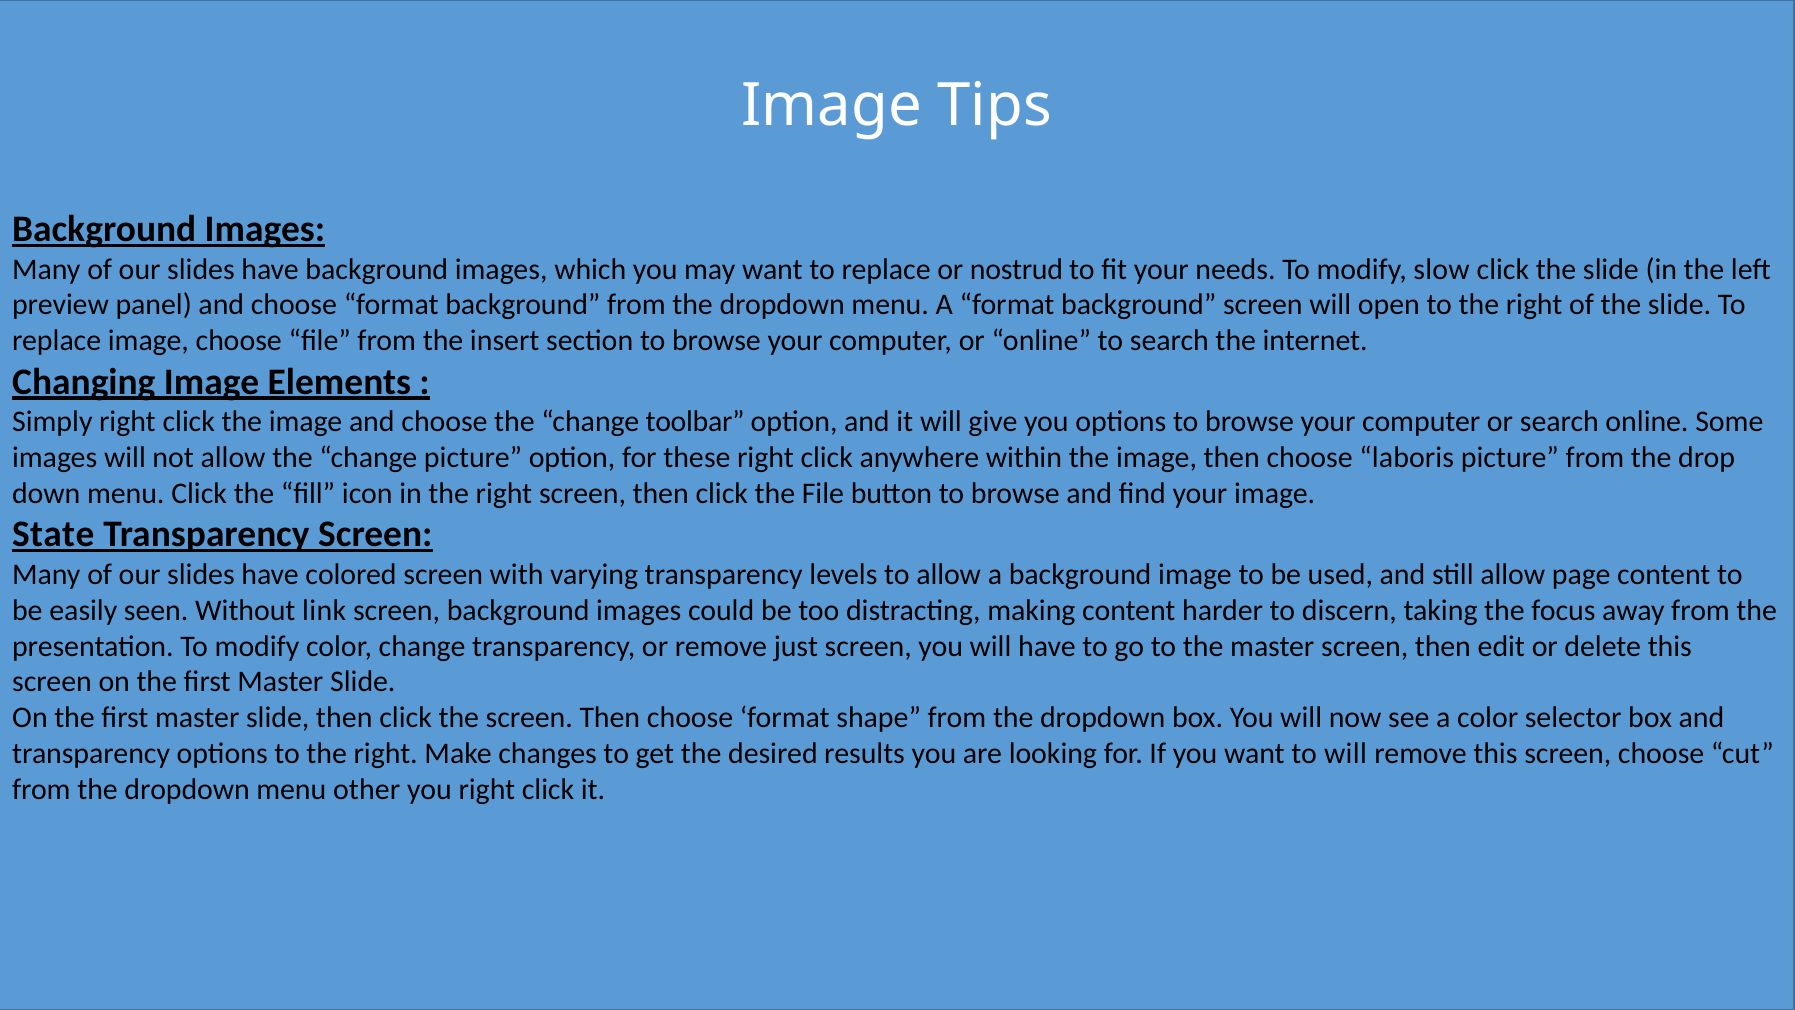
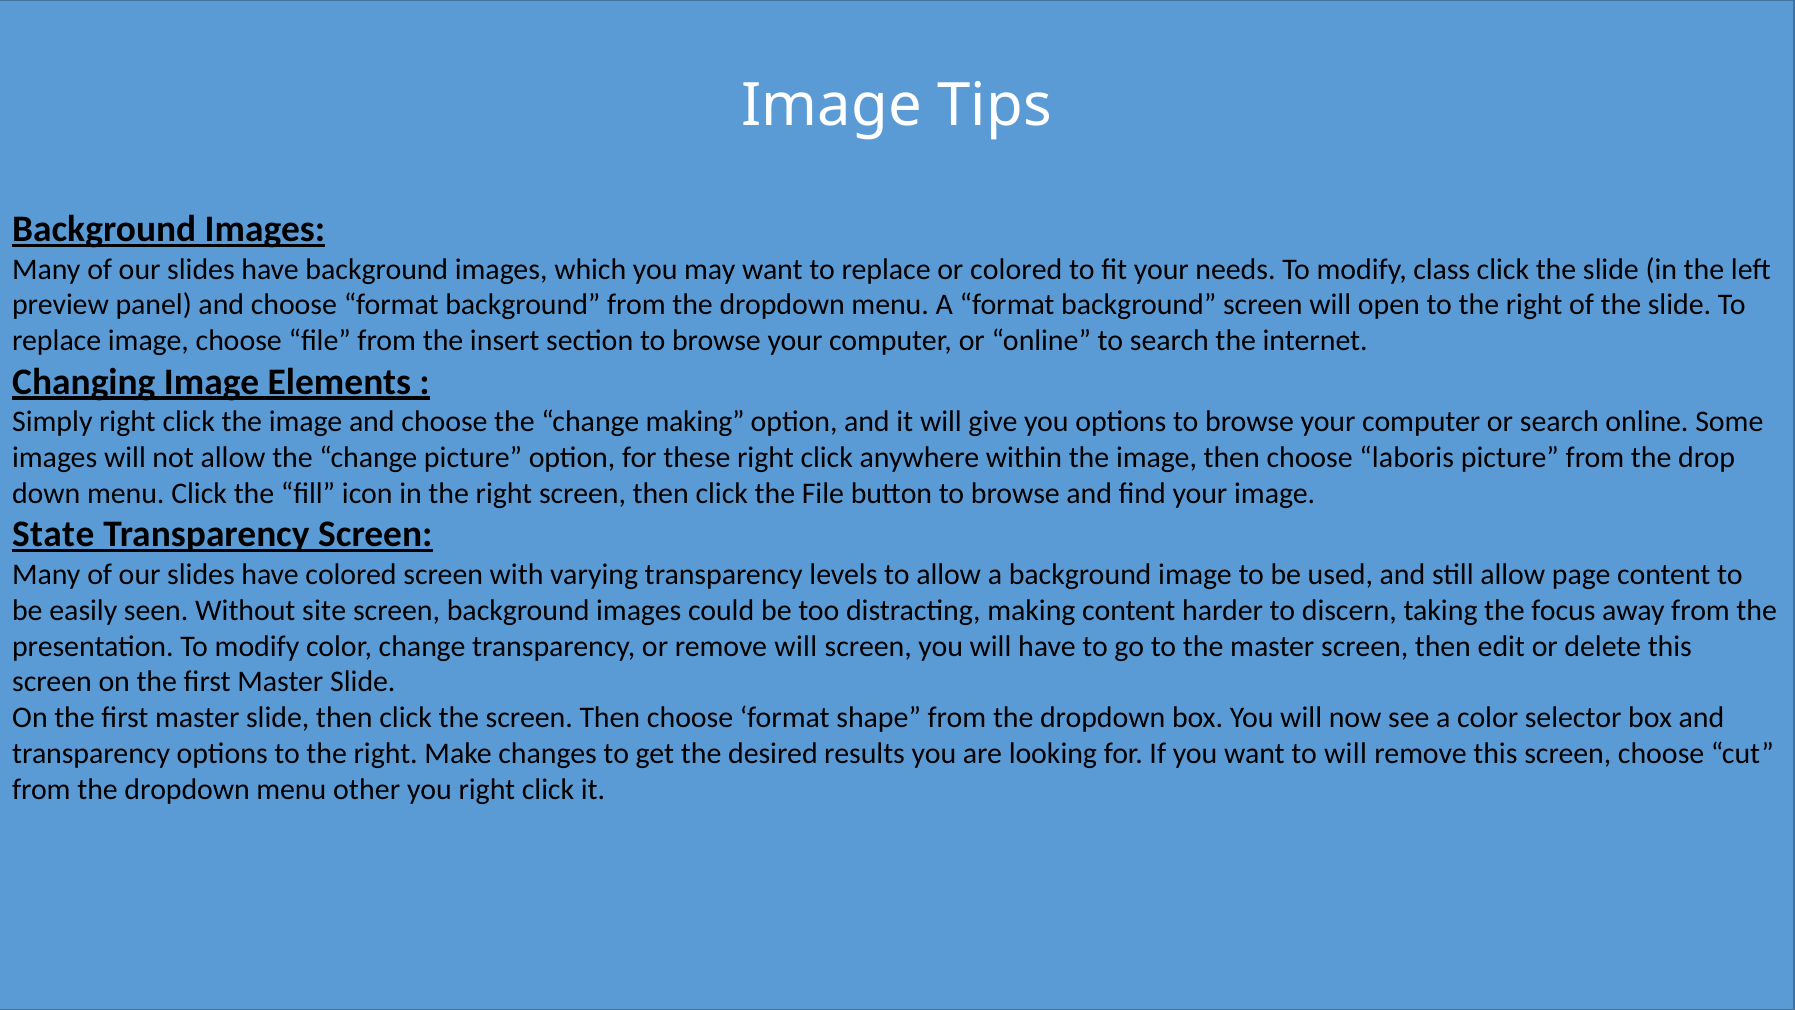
or nostrud: nostrud -> colored
slow: slow -> class
change toolbar: toolbar -> making
link: link -> site
remove just: just -> will
